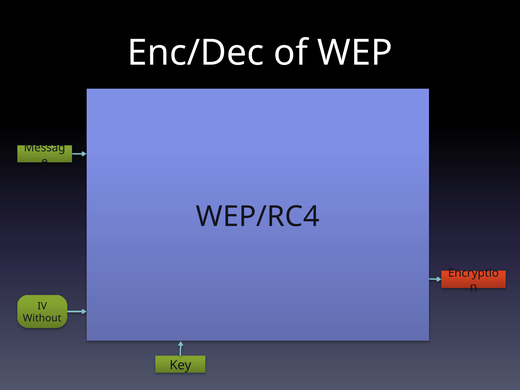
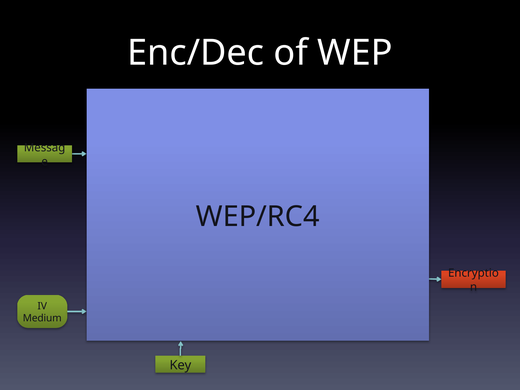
Without: Without -> Medium
